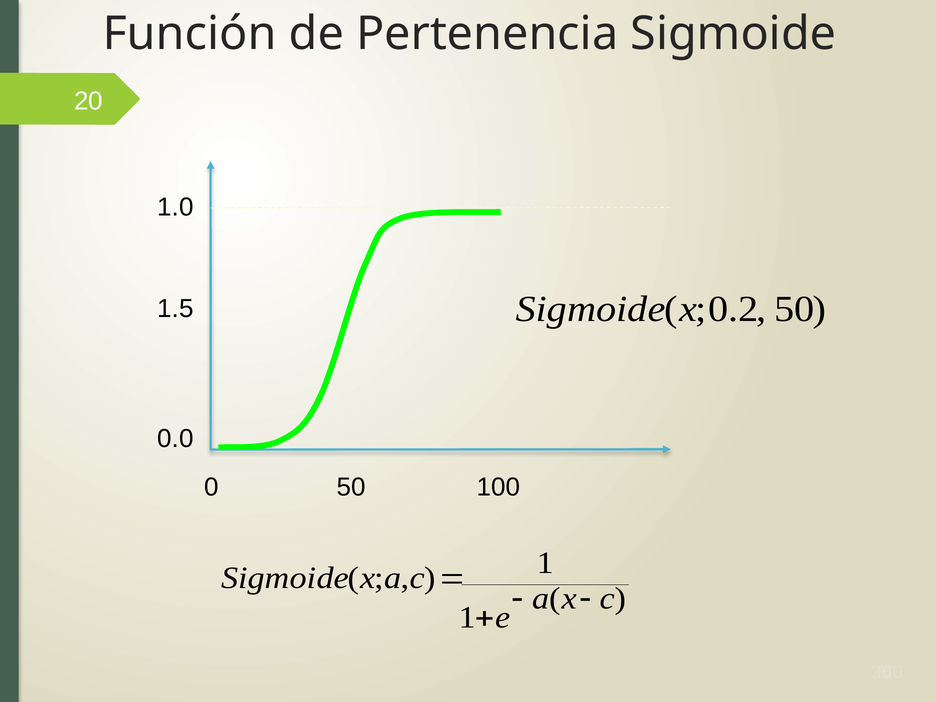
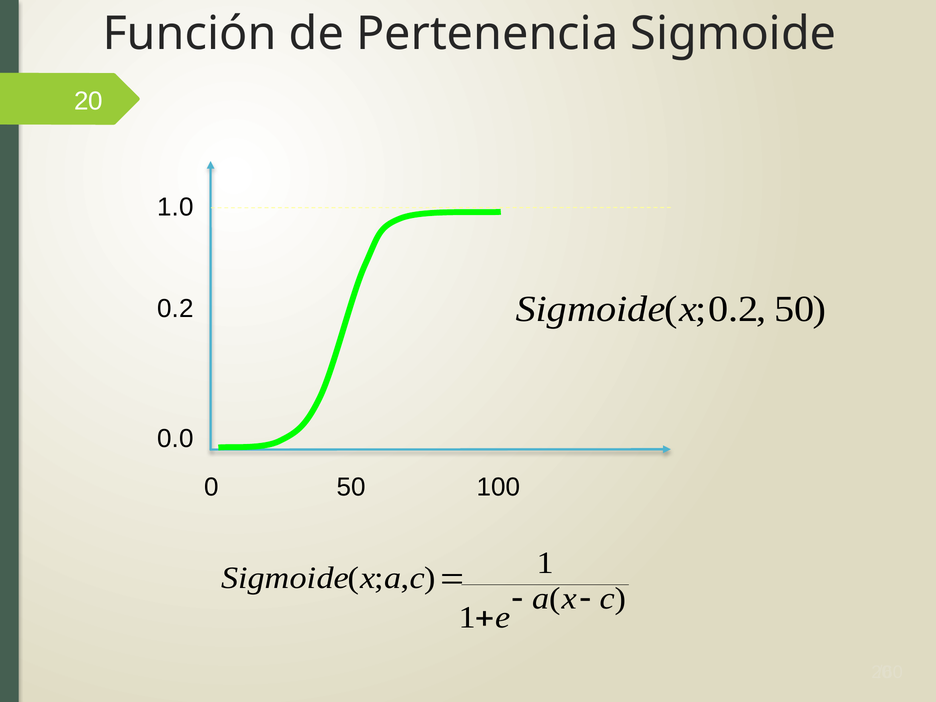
1.5: 1.5 -> 0.2
